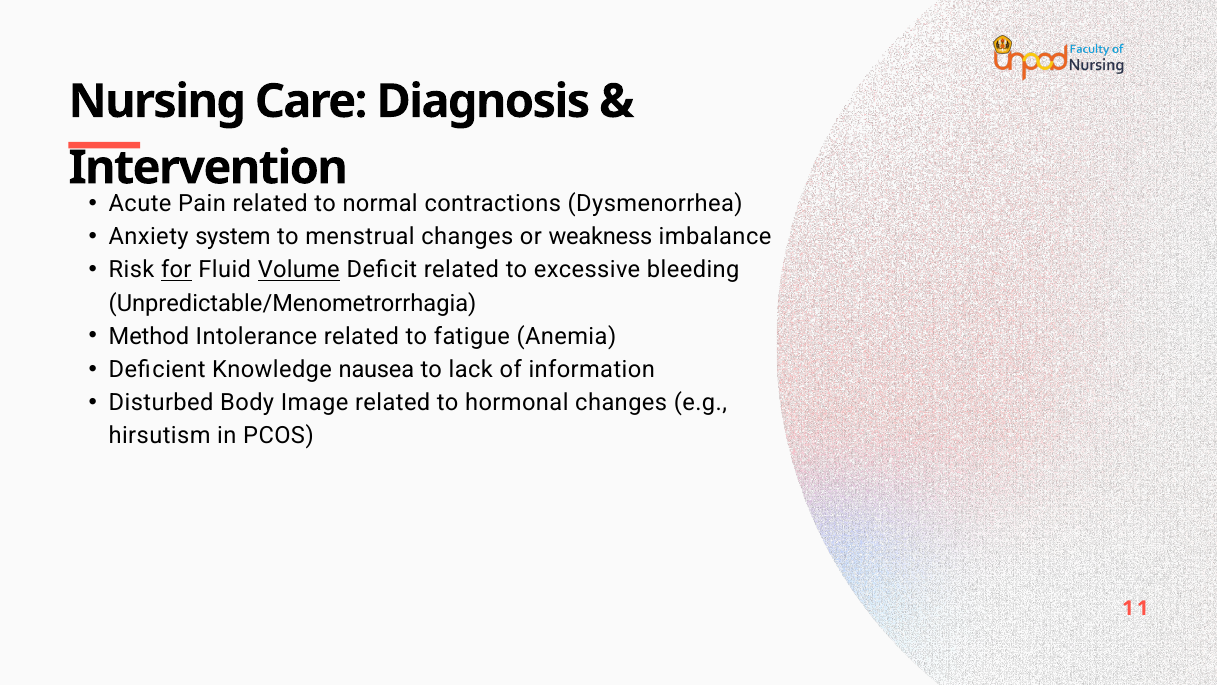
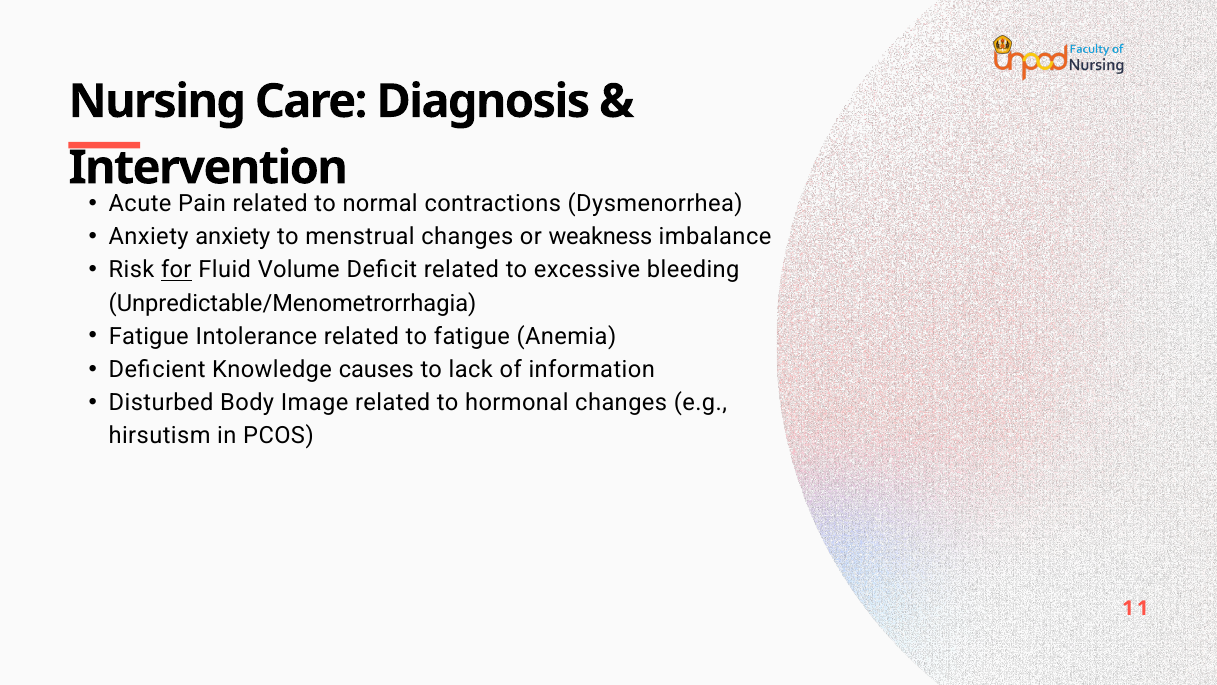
Anxiety system: system -> anxiety
Volume underline: present -> none
Method at (149, 336): Method -> Fatigue
nausea: nausea -> causes
